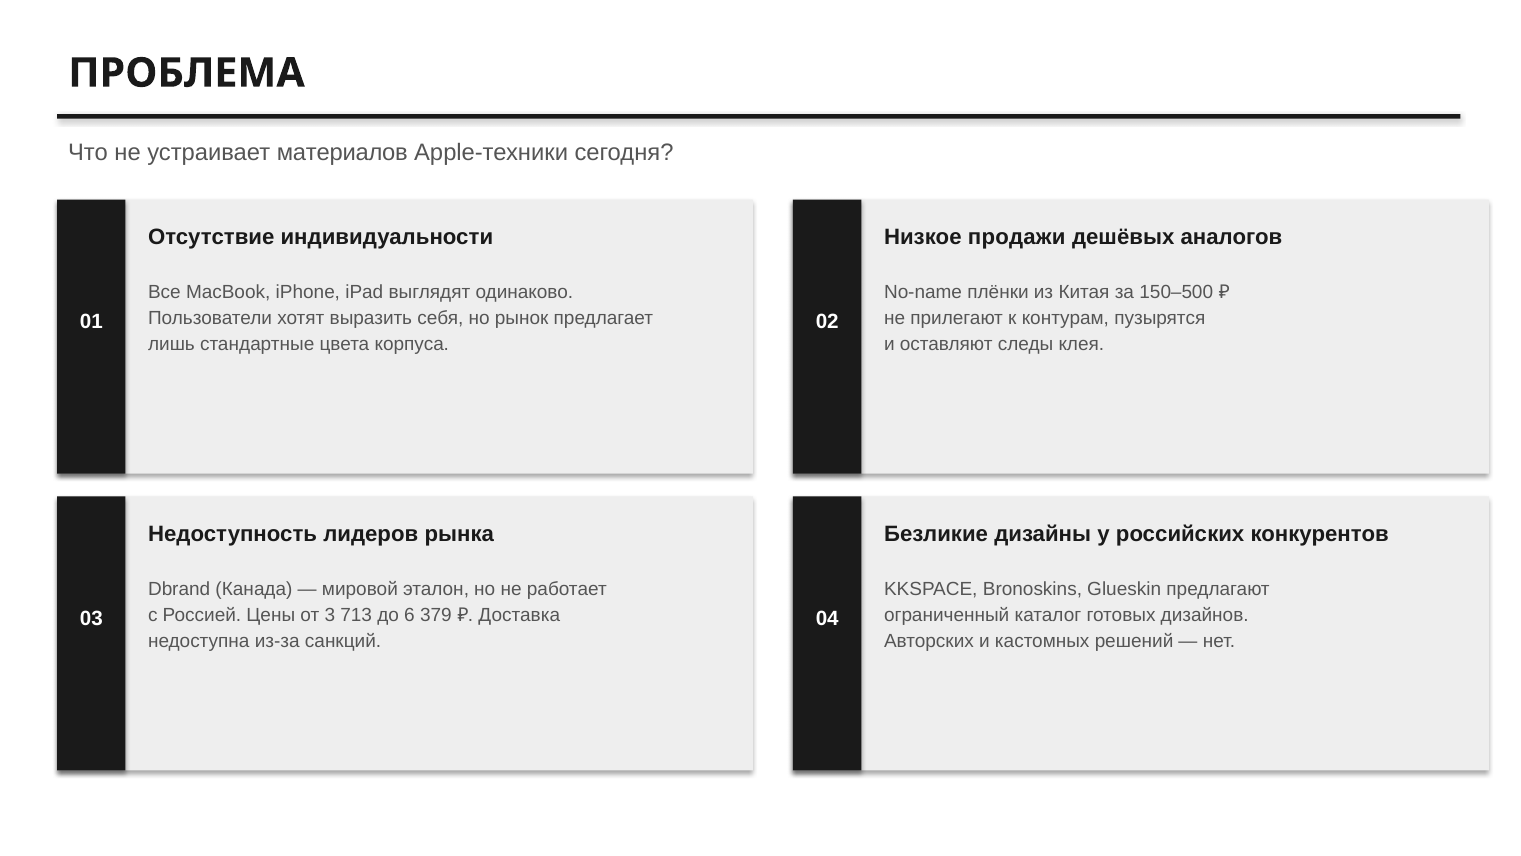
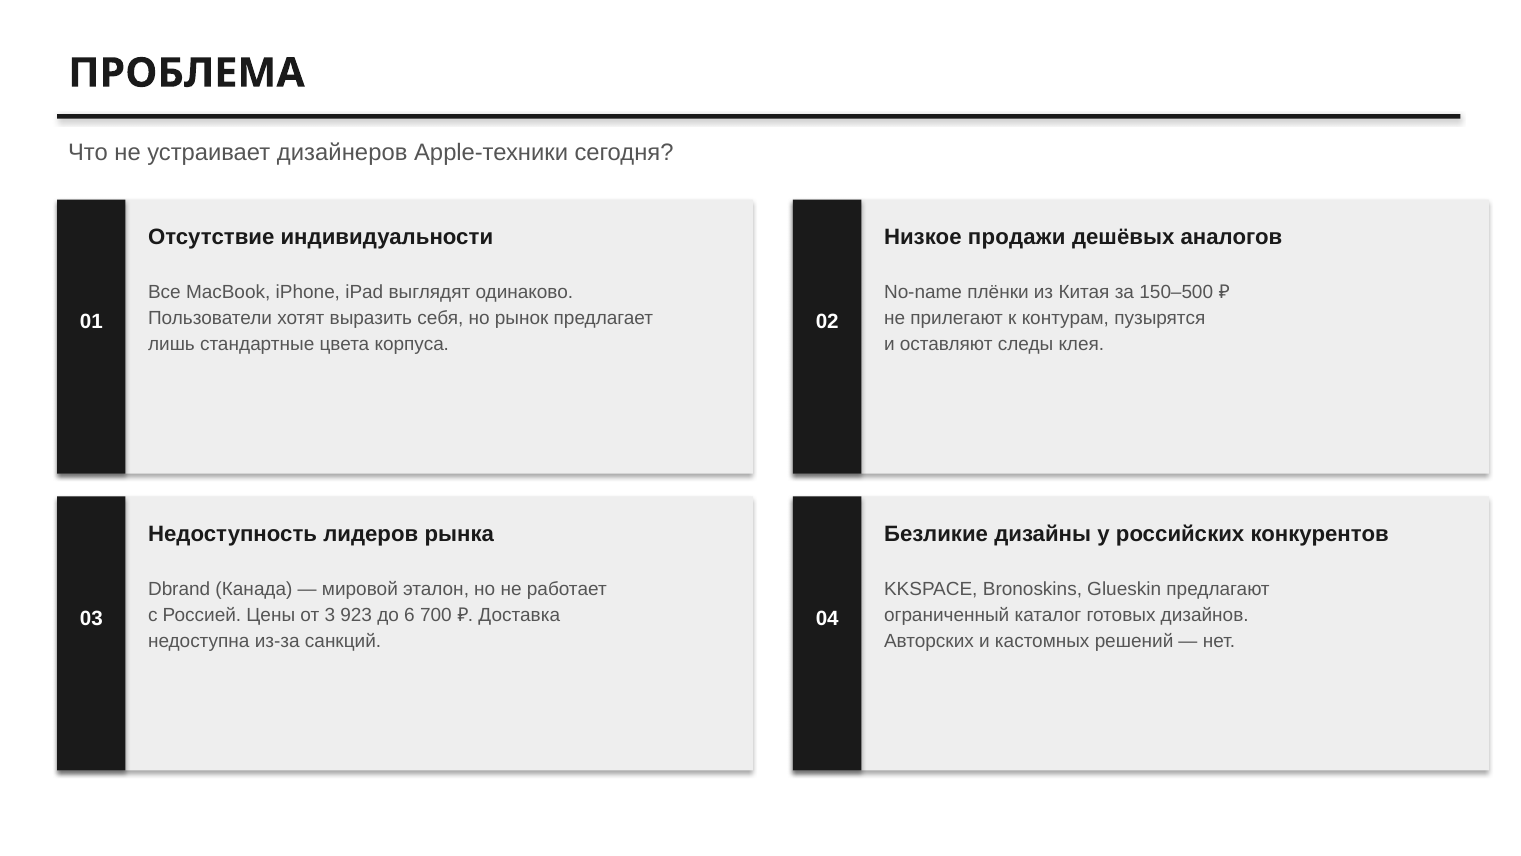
материалов: материалов -> дизайнеров
713: 713 -> 923
379: 379 -> 700
